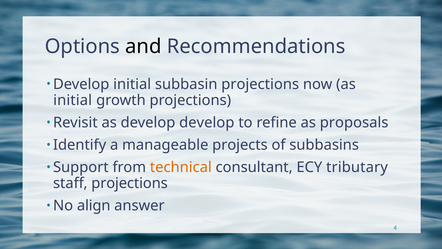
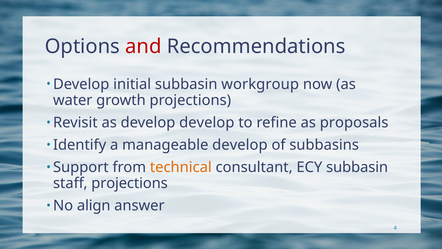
and colour: black -> red
subbasin projections: projections -> workgroup
initial at (73, 100): initial -> water
manageable projects: projects -> develop
ECY tributary: tributary -> subbasin
